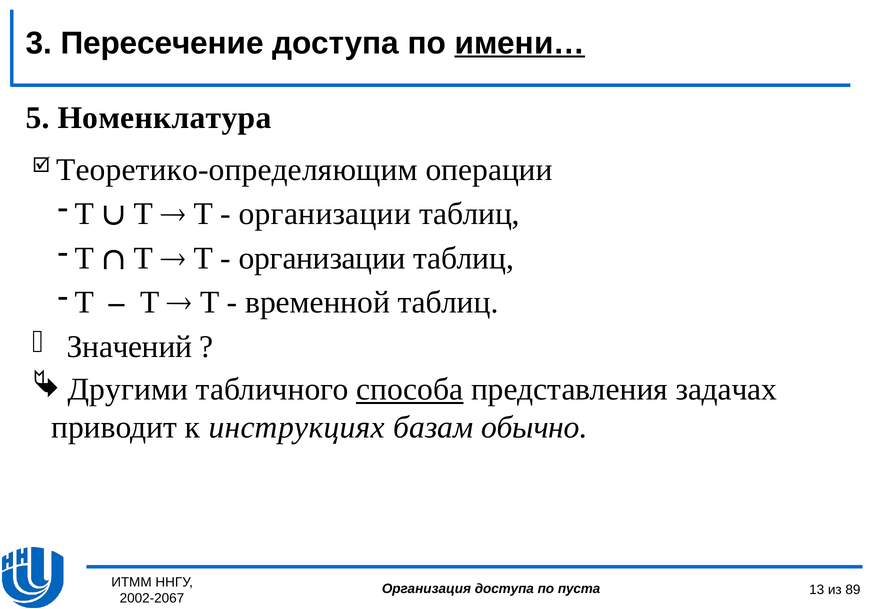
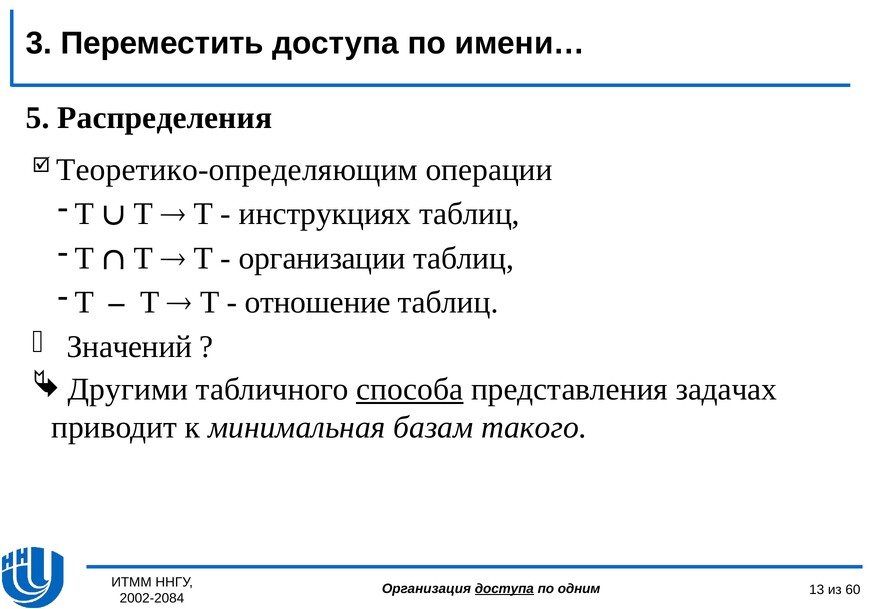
Пересечение: Пересечение -> Переместить
имени… underline: present -> none
Номенклатура: Номенклатура -> Распределения
организации at (325, 214): организации -> инструкциях
временной: временной -> отношение
инструкциях: инструкциях -> минимальная
обычно: обычно -> такого
доступа at (504, 589) underline: none -> present
пуста: пуста -> одним
89: 89 -> 60
2002-2067: 2002-2067 -> 2002-2084
